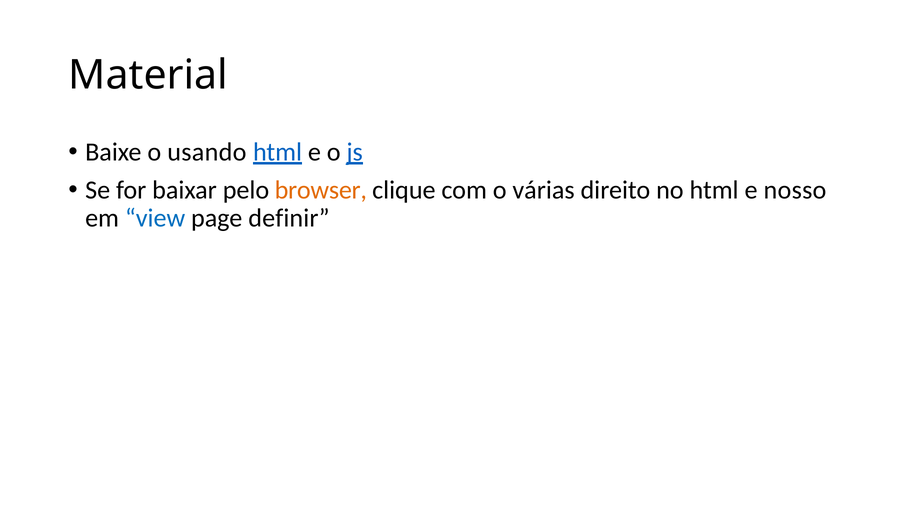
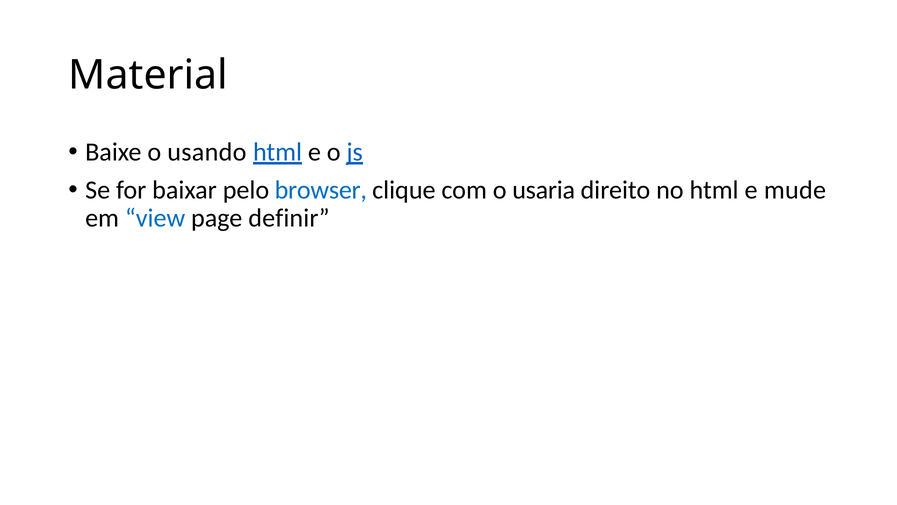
browser colour: orange -> blue
várias: várias -> usaria
nosso: nosso -> mude
